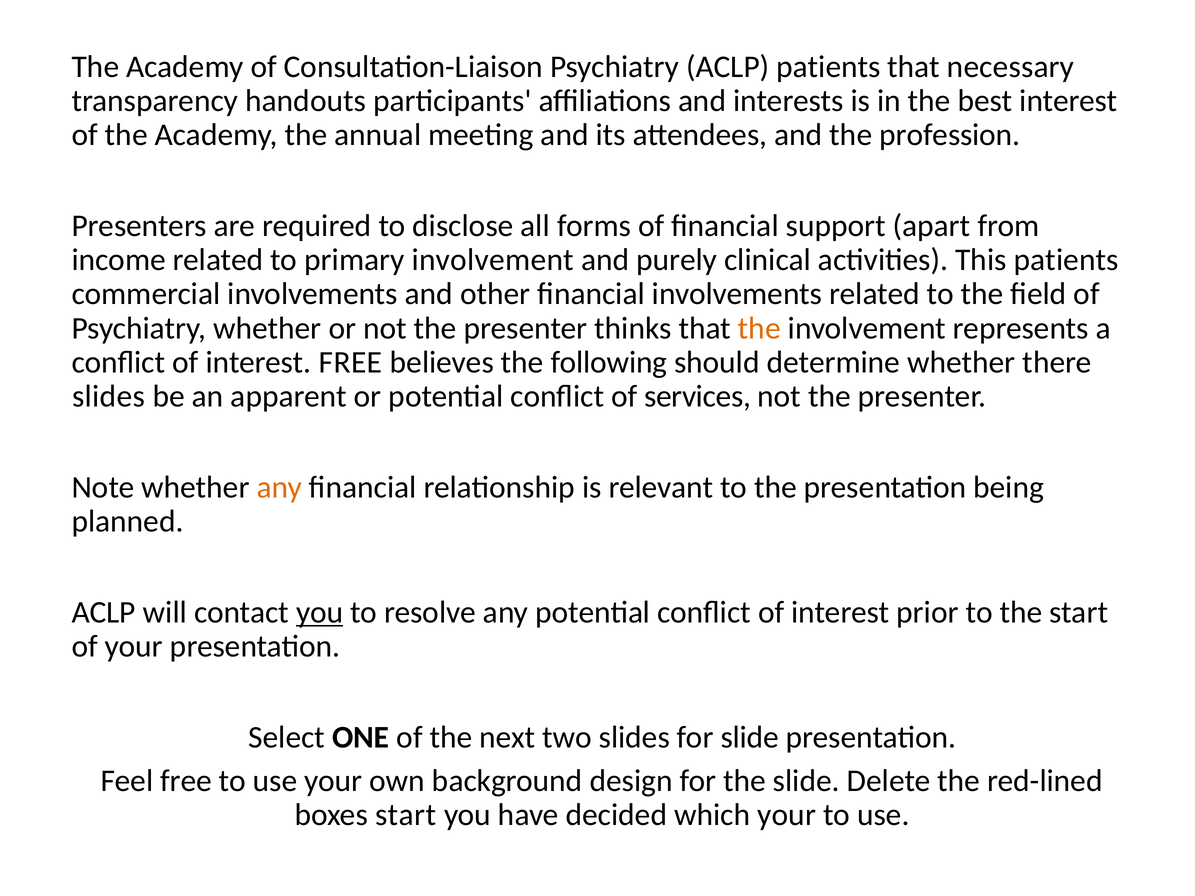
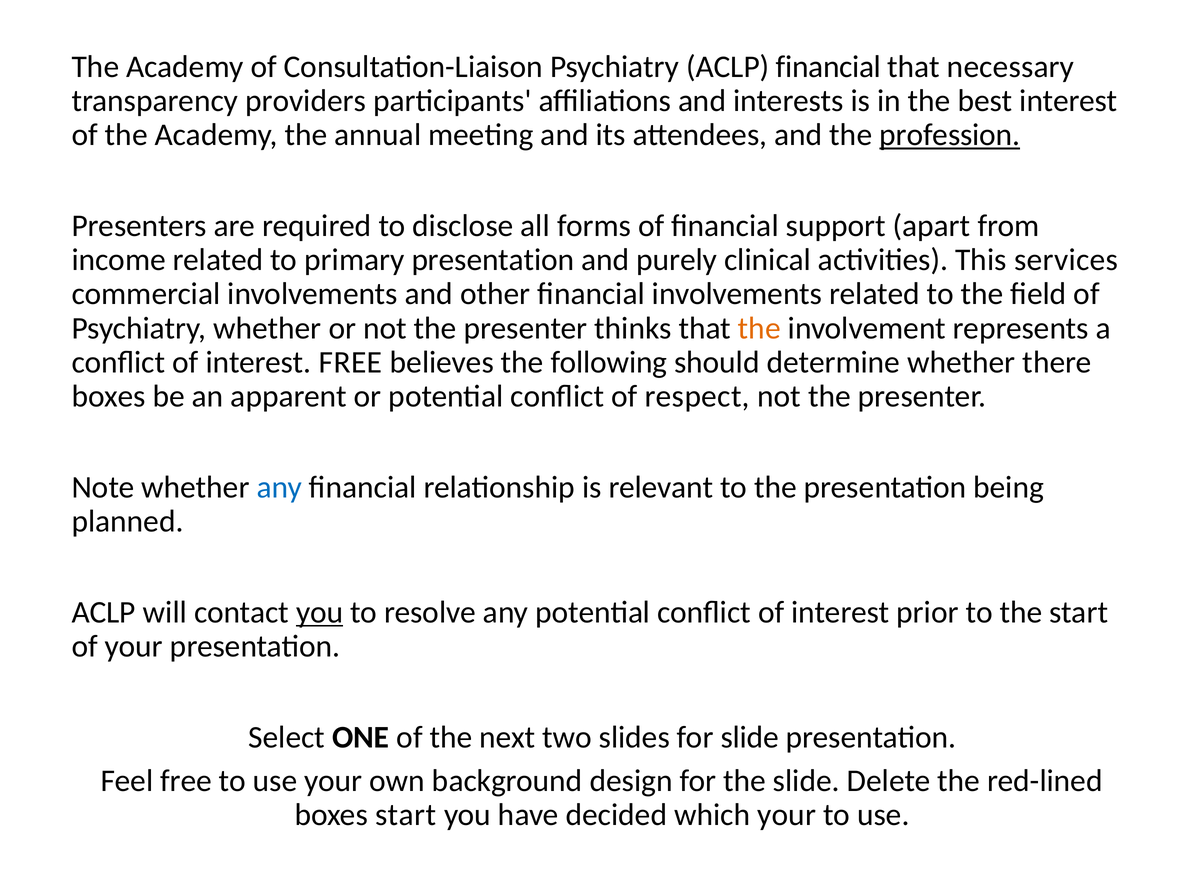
ACLP patients: patients -> financial
handouts: handouts -> providers
profession underline: none -> present
primary involvement: involvement -> presentation
This patients: patients -> services
slides at (108, 396): slides -> boxes
services: services -> respect
any at (279, 487) colour: orange -> blue
